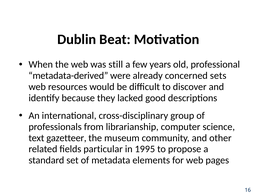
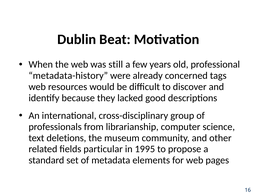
metadata-derived: metadata-derived -> metadata-history
sets: sets -> tags
gazetteer: gazetteer -> deletions
